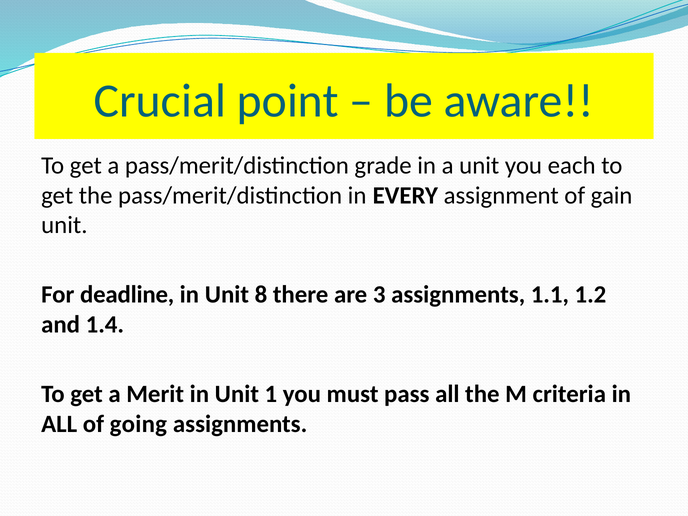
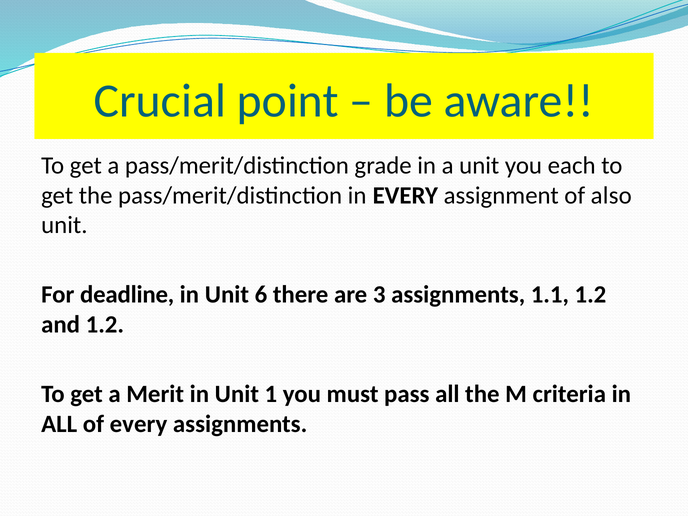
gain: gain -> also
8: 8 -> 6
and 1.4: 1.4 -> 1.2
of going: going -> every
